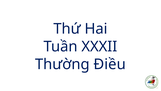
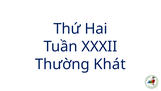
Điều: Điều -> Khát
